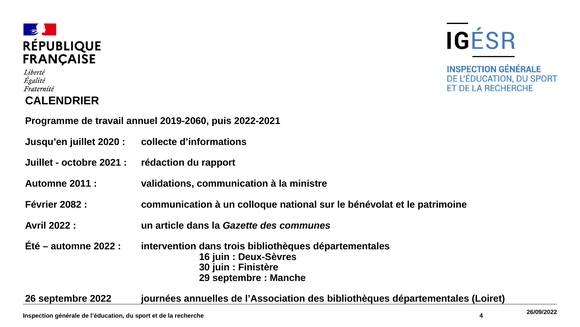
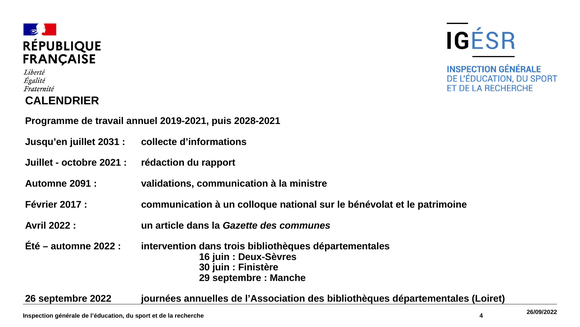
2019-2060: 2019-2060 -> 2019-2021
2022-2021: 2022-2021 -> 2028-2021
2020: 2020 -> 2031
2011: 2011 -> 2091
2082: 2082 -> 2017
